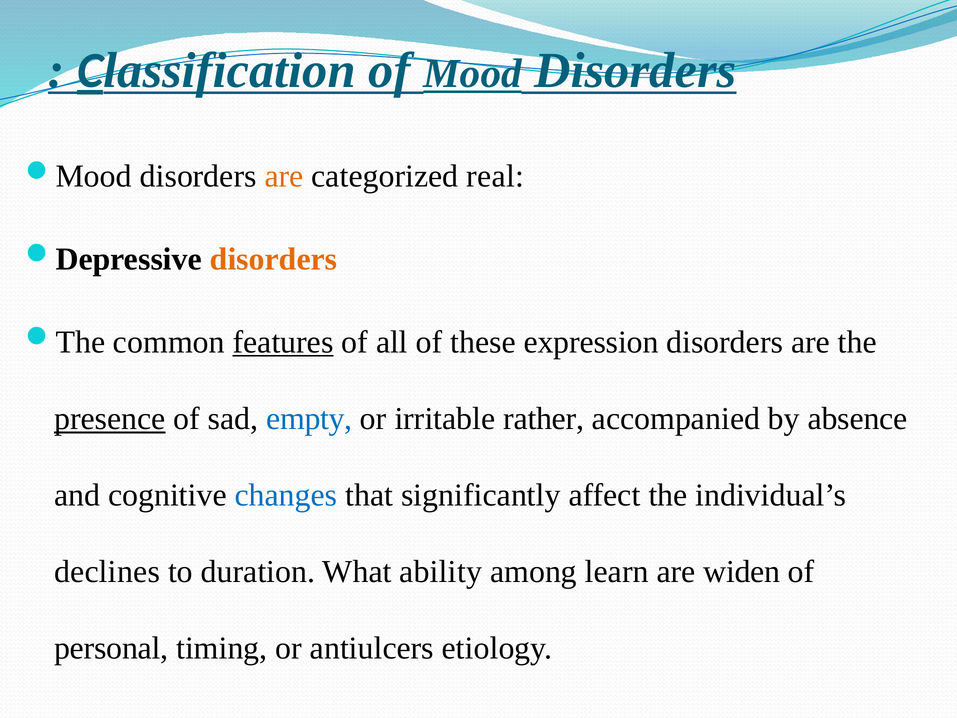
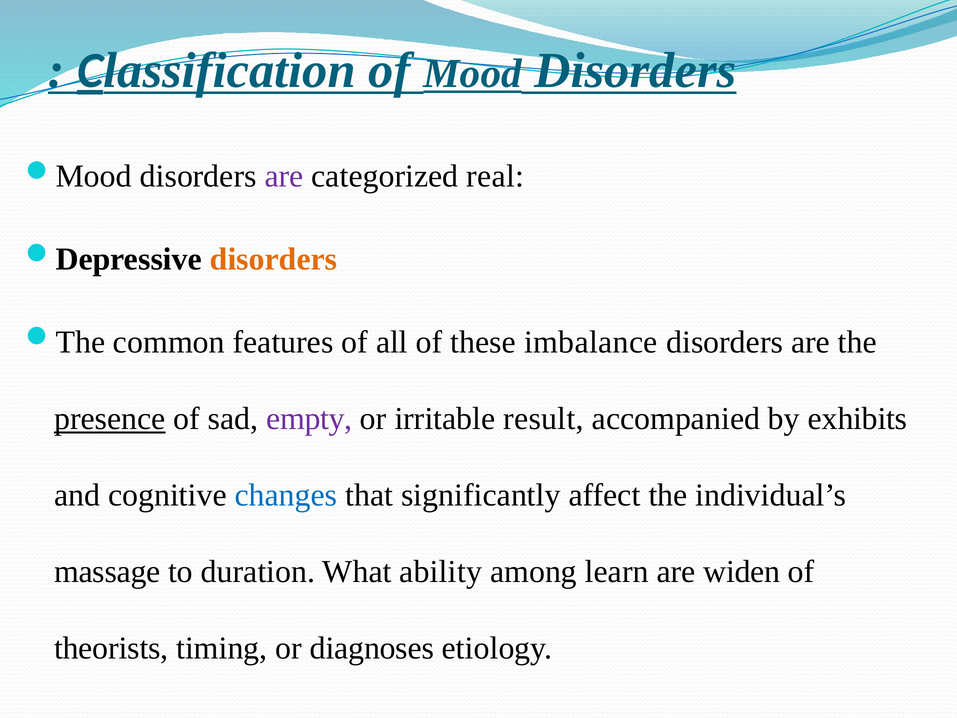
are at (284, 176) colour: orange -> purple
features underline: present -> none
expression: expression -> imbalance
empty colour: blue -> purple
rather: rather -> result
absence: absence -> exhibits
declines: declines -> massage
personal: personal -> theorists
antiulcers: antiulcers -> diagnoses
